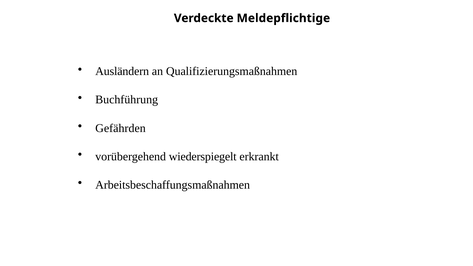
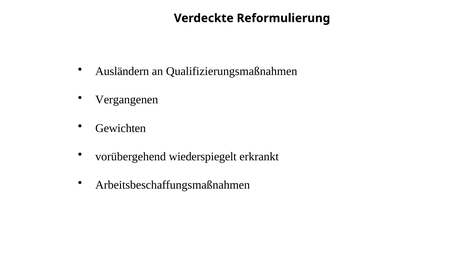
Meldepflichtige: Meldepflichtige -> Reformulierung
Buchführung: Buchführung -> Vergangenen
Gefährden: Gefährden -> Gewichten
